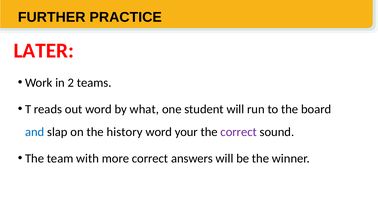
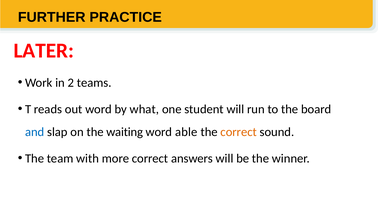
history: history -> waiting
your: your -> able
correct at (239, 132) colour: purple -> orange
